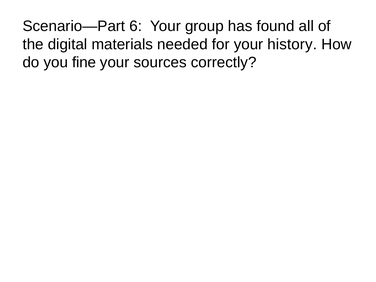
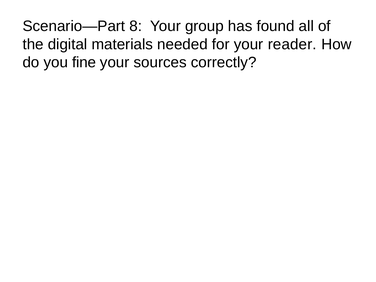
6: 6 -> 8
history: history -> reader
